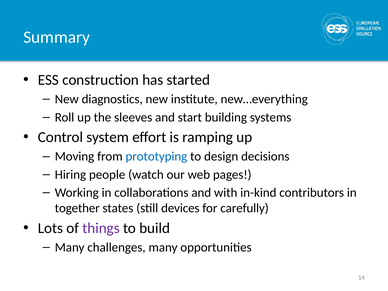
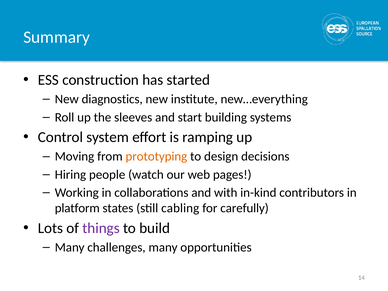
prototyping colour: blue -> orange
together: together -> platform
devices: devices -> cabling
